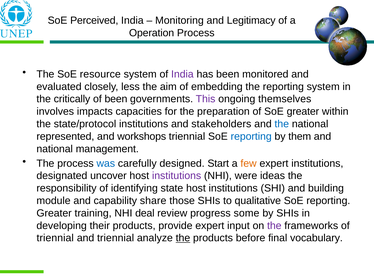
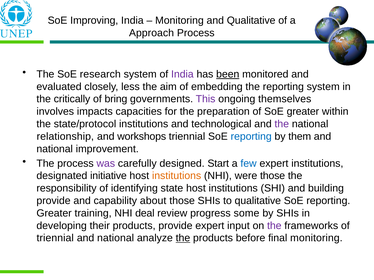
Perceived: Perceived -> Improving
and Legitimacy: Legitimacy -> Qualitative
Operation: Operation -> Approach
resource: resource -> research
been at (228, 74) underline: none -> present
of been: been -> bring
stakeholders: stakeholders -> technological
the at (282, 124) colour: blue -> purple
represented: represented -> relationship
management: management -> improvement
was colour: blue -> purple
few colour: orange -> blue
uncover: uncover -> initiative
institutions at (177, 176) colour: purple -> orange
were ideas: ideas -> those
module at (54, 201): module -> provide
share: share -> about
triennial at (116, 238): triennial -> national
final vocabulary: vocabulary -> monitoring
